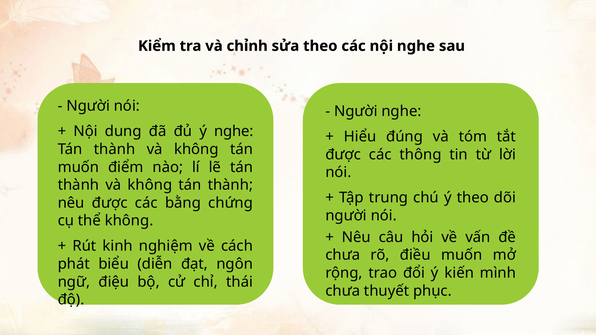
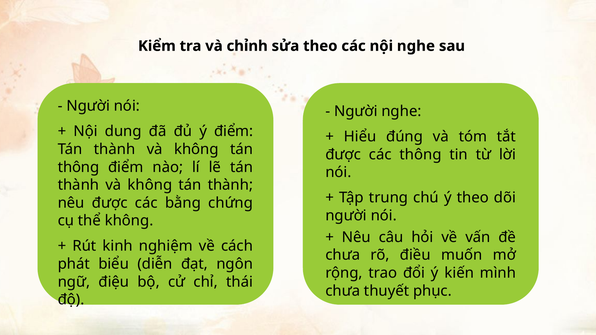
ý nghe: nghe -> điểm
muốn at (78, 167): muốn -> thông
